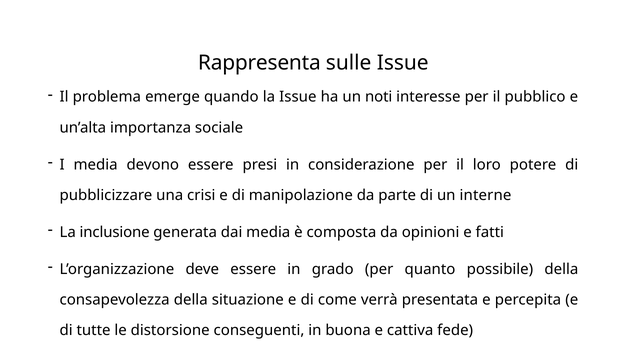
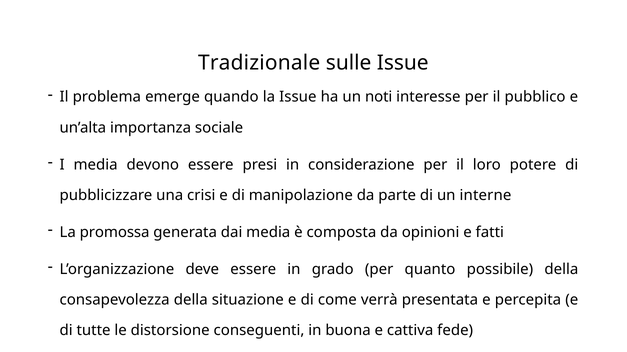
Rappresenta: Rappresenta -> Tradizionale
inclusione: inclusione -> promossa
